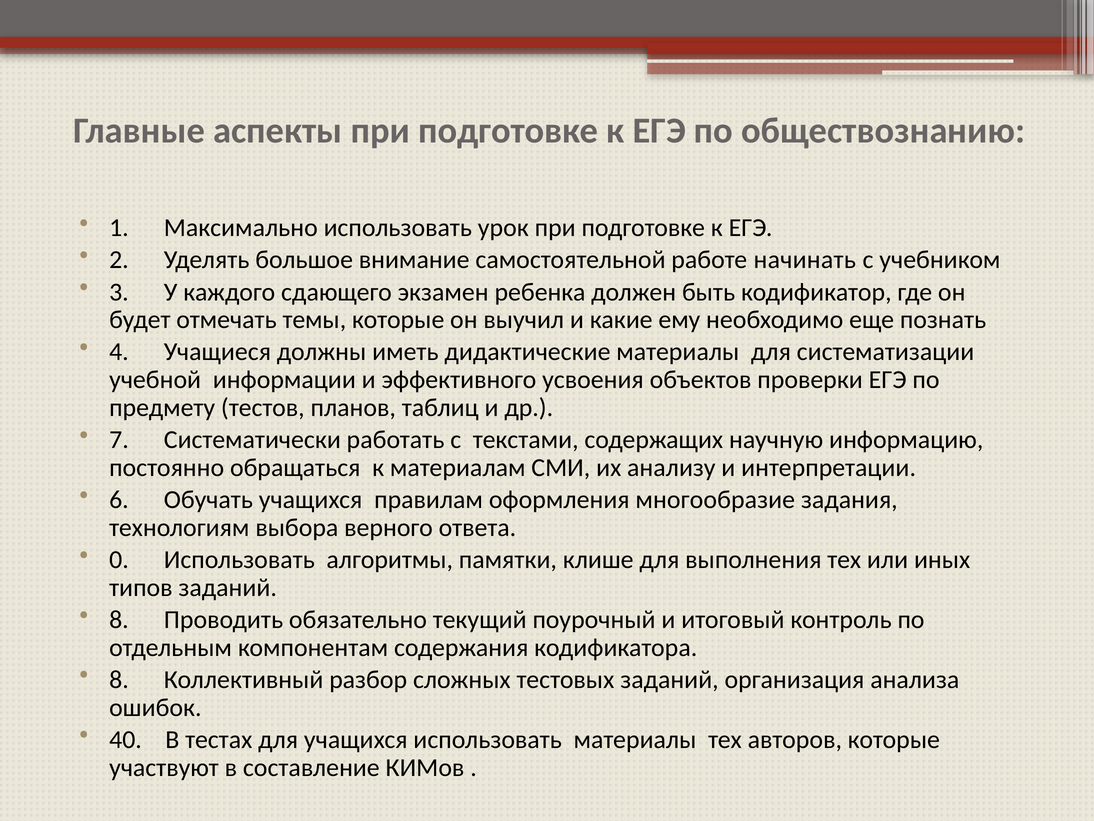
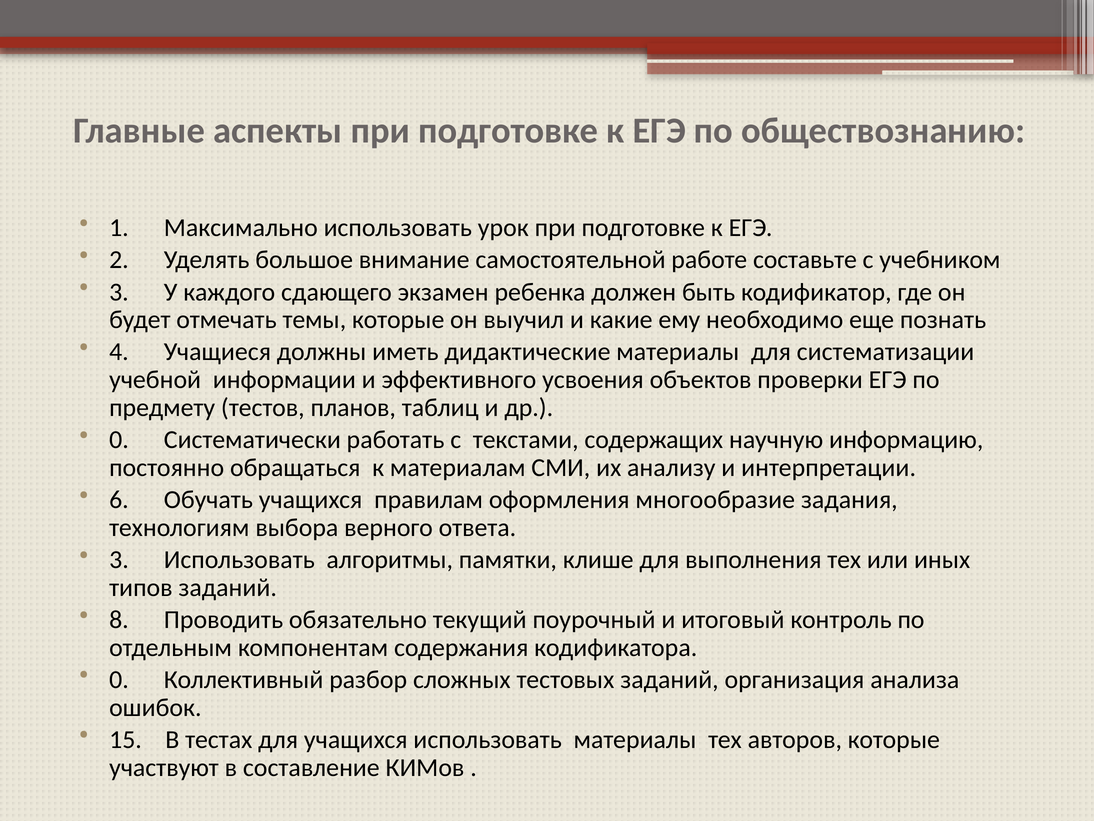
начинать: начинать -> составьте
7 at (119, 440): 7 -> 0
0 at (119, 559): 0 -> 3
8 at (119, 679): 8 -> 0
40: 40 -> 15
